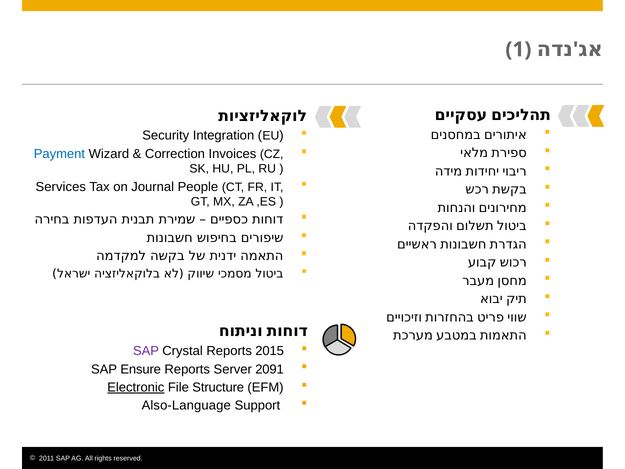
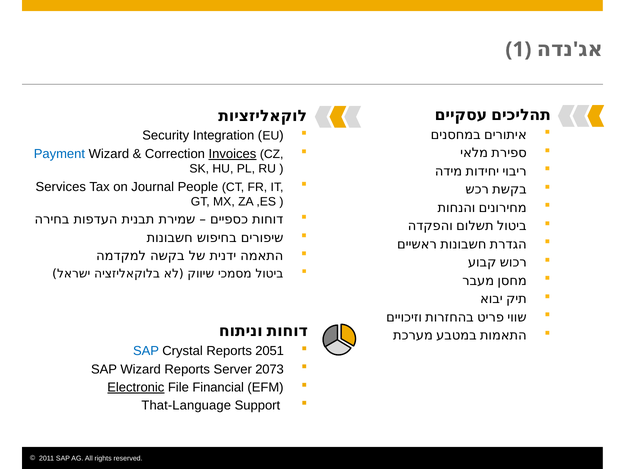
Invoices underline: none -> present
SAP at (146, 351) colour: purple -> blue
2015: 2015 -> 2051
SAP Ensure: Ensure -> Wizard
2091: 2091 -> 2073
Structure: Structure -> Financial
Also-Language: Also-Language -> That-Language
